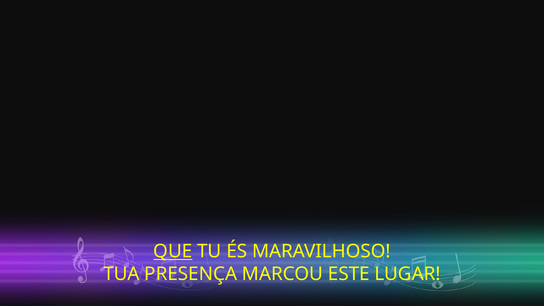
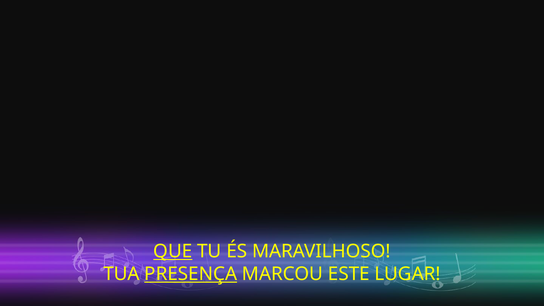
PRESENÇA underline: none -> present
